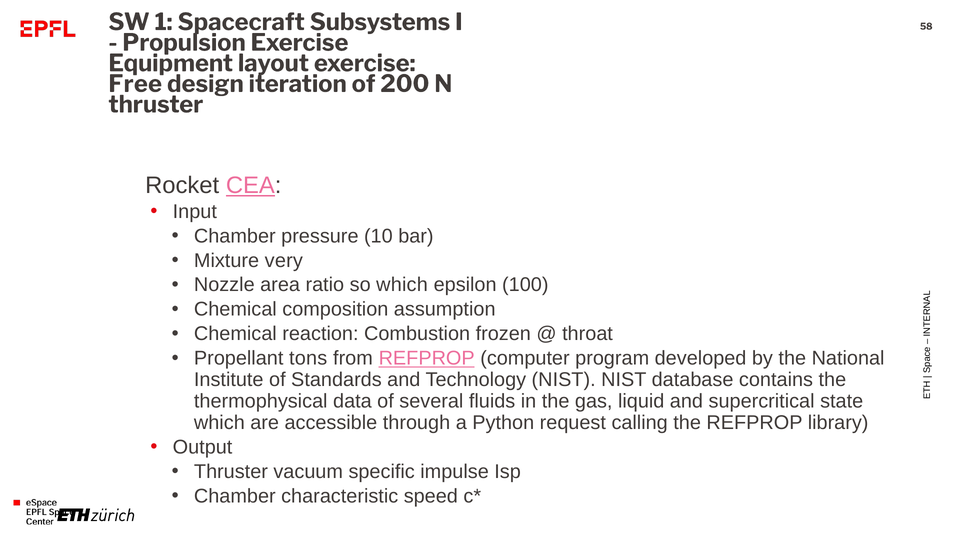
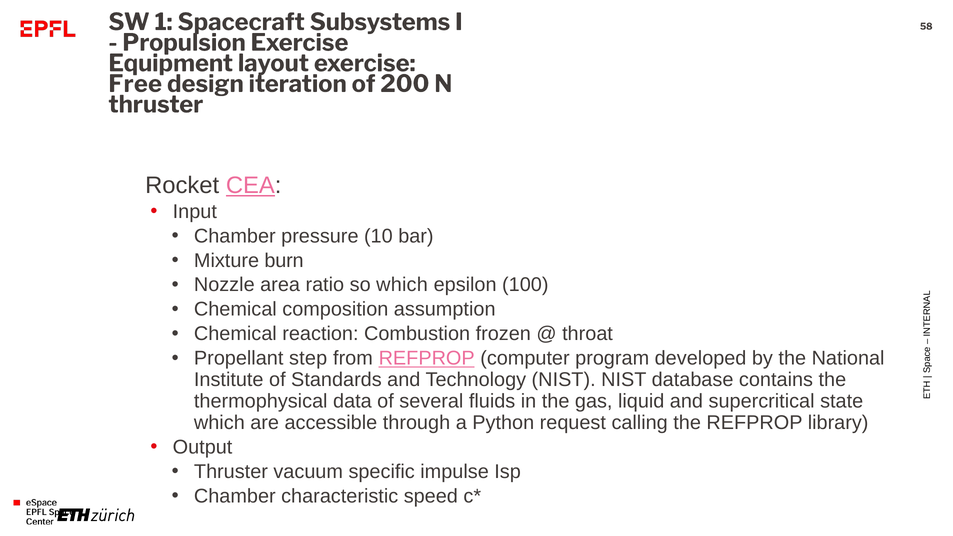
very: very -> burn
tons: tons -> step
